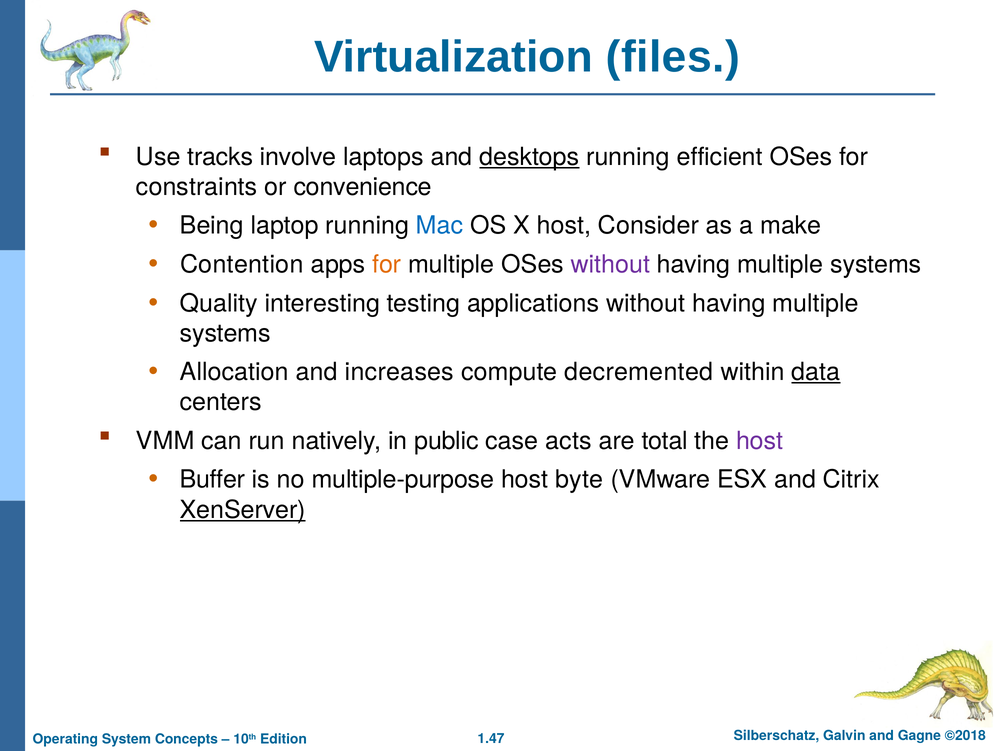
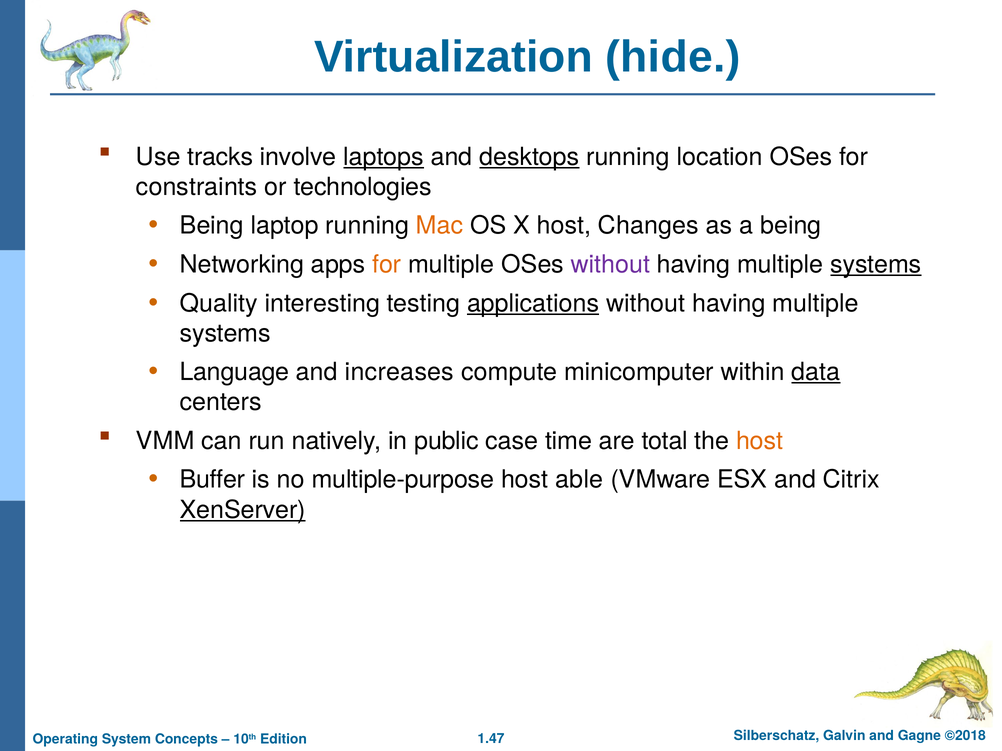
files: files -> hide
laptops underline: none -> present
efficient: efficient -> location
convenience: convenience -> technologies
Mac colour: blue -> orange
Consider: Consider -> Changes
a make: make -> being
Contention: Contention -> Networking
systems at (876, 265) underline: none -> present
applications underline: none -> present
Allocation: Allocation -> Language
decremented: decremented -> minicomputer
acts: acts -> time
host at (760, 441) colour: purple -> orange
byte: byte -> able
